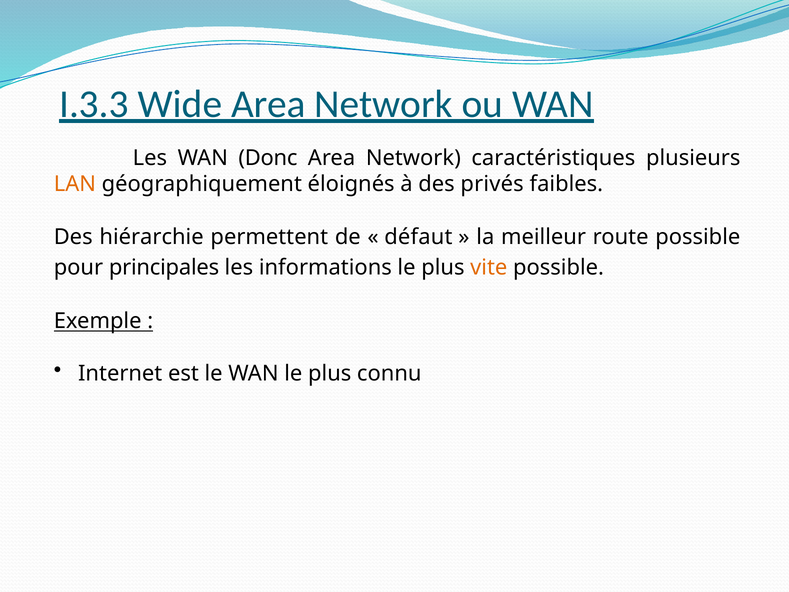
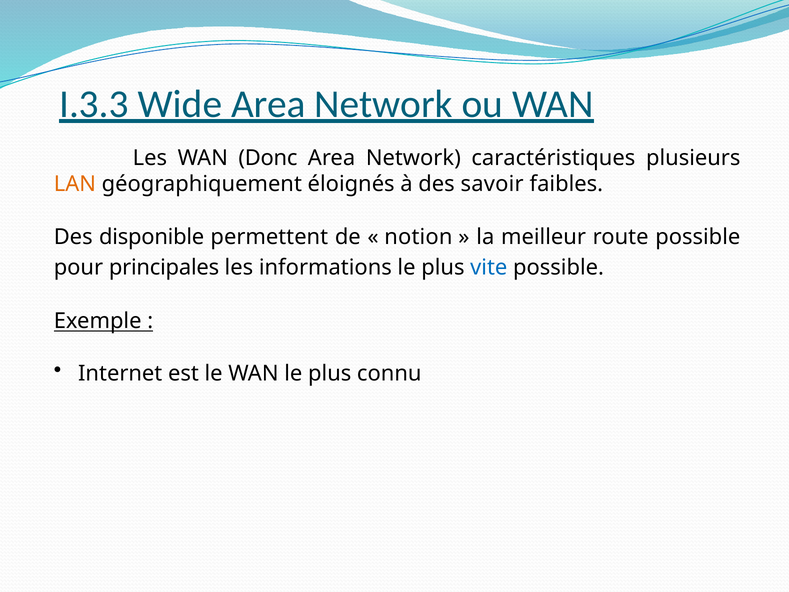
privés: privés -> savoir
hiérarchie: hiérarchie -> disponible
défaut: défaut -> notion
vite colour: orange -> blue
